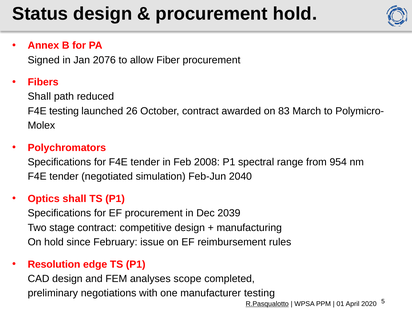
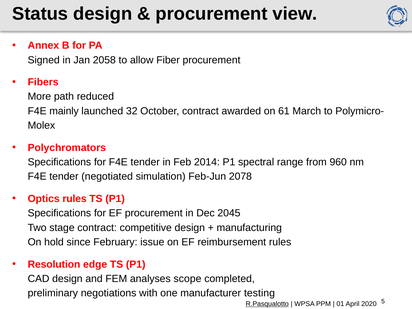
procurement hold: hold -> view
2076: 2076 -> 2058
Shall at (39, 97): Shall -> More
F4E testing: testing -> mainly
26: 26 -> 32
83: 83 -> 61
2008: 2008 -> 2014
954: 954 -> 960
2040: 2040 -> 2078
Optics shall: shall -> rules
2039: 2039 -> 2045
